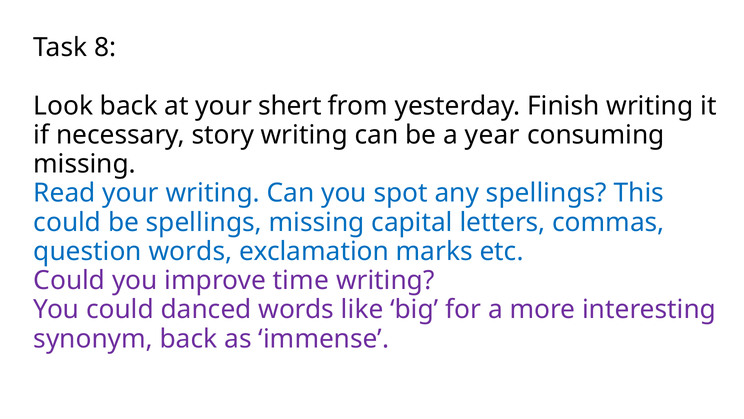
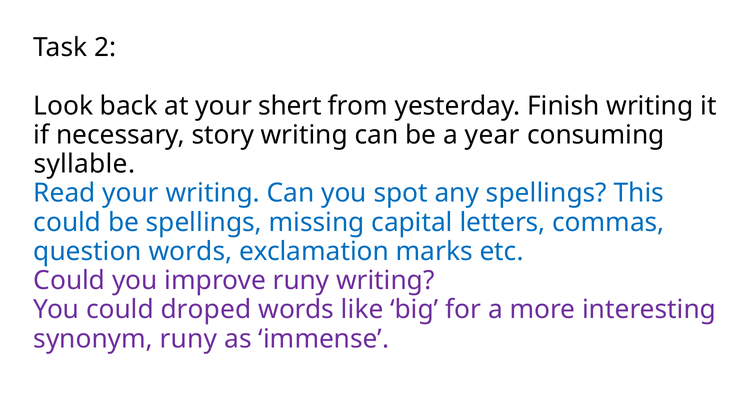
8: 8 -> 2
missing at (85, 164): missing -> syllable
improve time: time -> runy
danced: danced -> droped
synonym back: back -> runy
